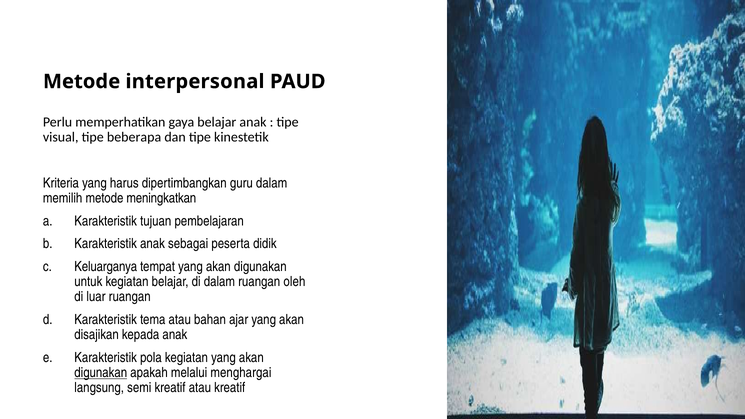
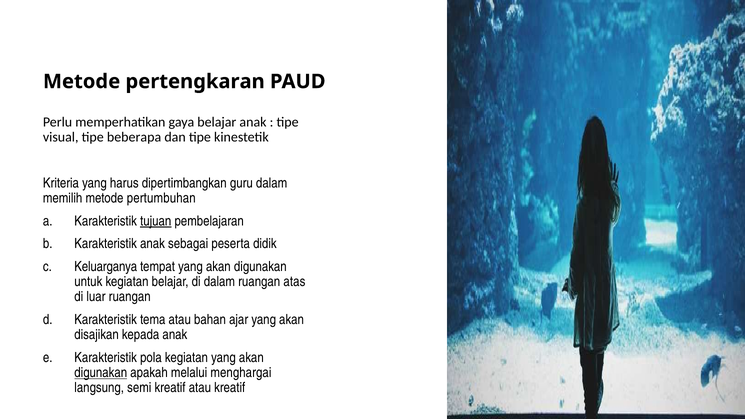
interpersonal: interpersonal -> pertengkaran
meningkatkan: meningkatkan -> pertumbuhan
tujuan underline: none -> present
oleh: oleh -> atas
